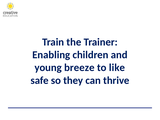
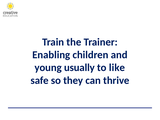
breeze: breeze -> usually
